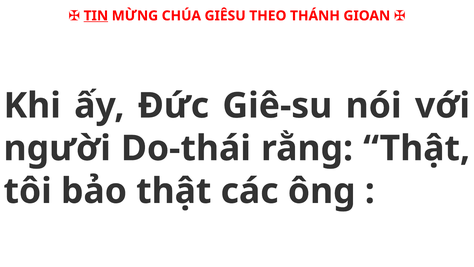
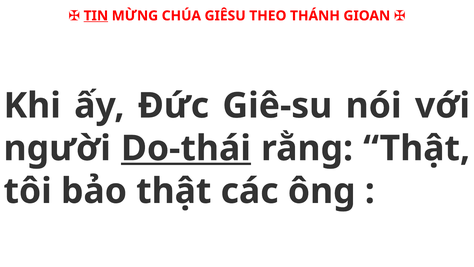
Do-thái underline: none -> present
